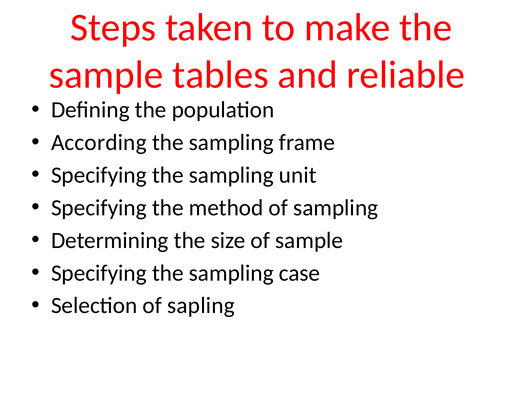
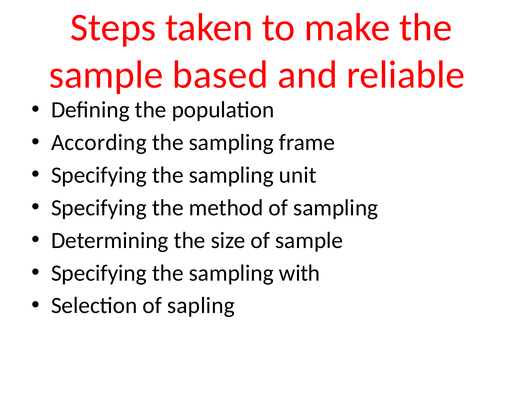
tables: tables -> based
case: case -> with
